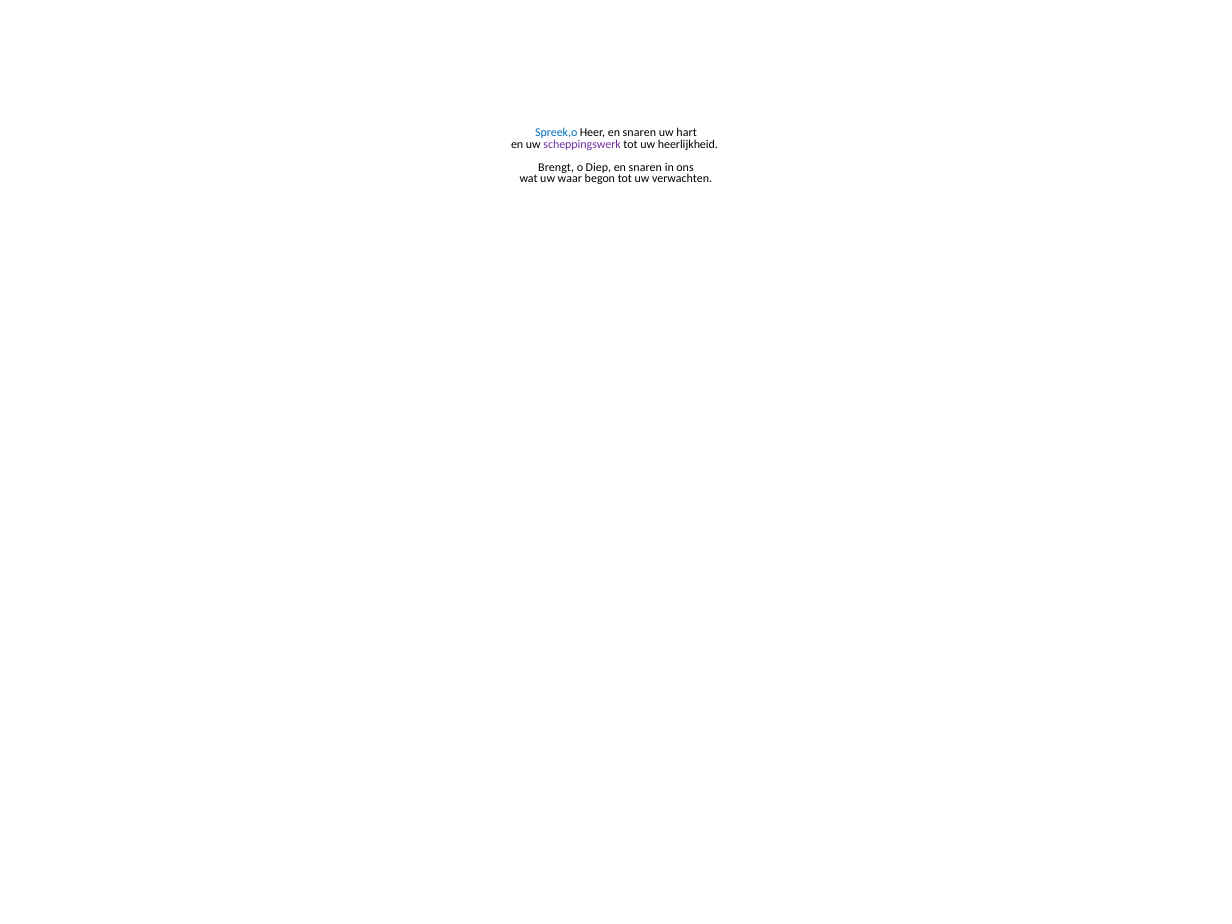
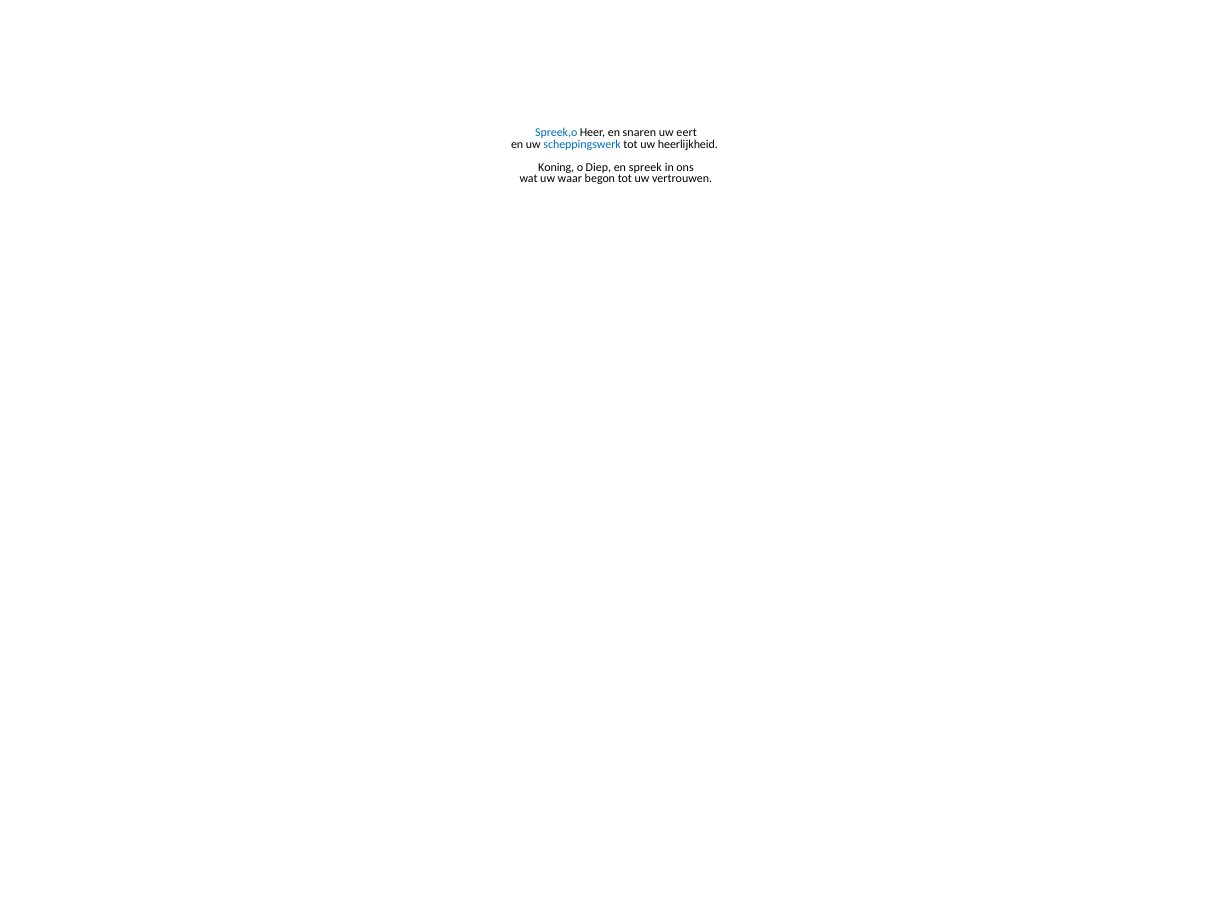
hart: hart -> eert
scheppingswerk colour: purple -> blue
Brengt: Brengt -> Koning
snaren at (645, 168): snaren -> spreek
verwachten: verwachten -> vertrouwen
